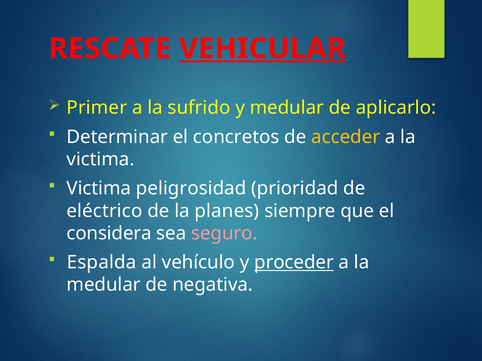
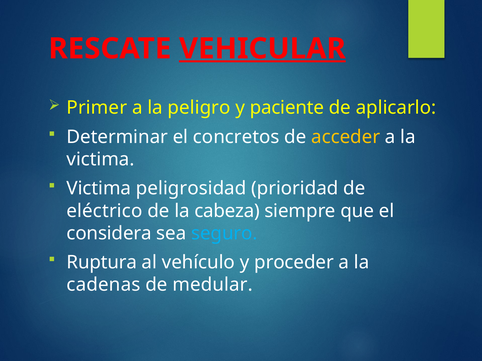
sufrido: sufrido -> peligro
y medular: medular -> paciente
planes: planes -> cabeza
seguro colour: pink -> light blue
Espalda: Espalda -> Ruptura
proceder underline: present -> none
medular at (104, 285): medular -> cadenas
negativa: negativa -> medular
